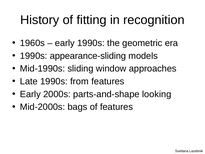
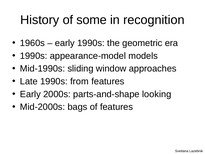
fitting: fitting -> some
appearance-sliding: appearance-sliding -> appearance-model
